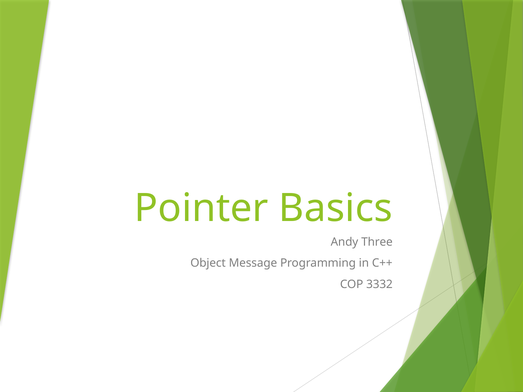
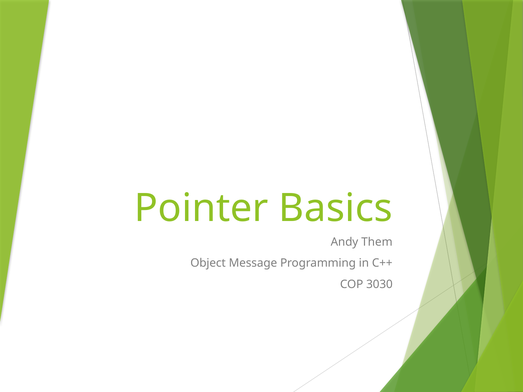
Three: Three -> Them
3332: 3332 -> 3030
